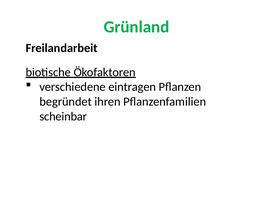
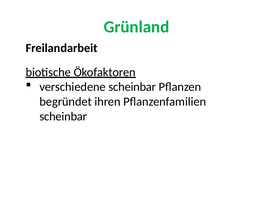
verschiedene eintragen: eintragen -> scheinbar
